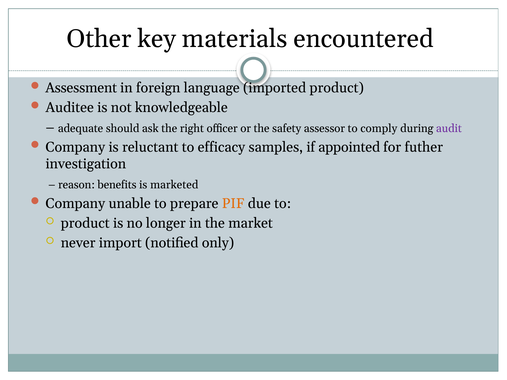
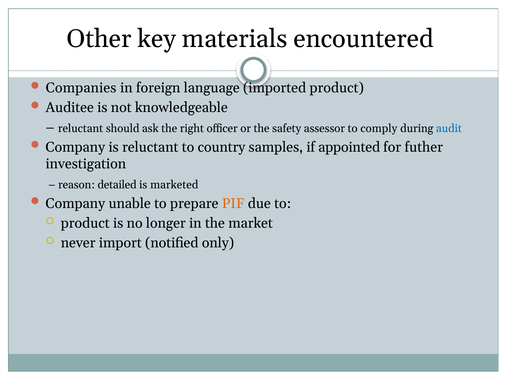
Assessment: Assessment -> Companies
adequate at (81, 128): adequate -> reluctant
audit colour: purple -> blue
efficacy: efficacy -> country
benefits: benefits -> detailed
